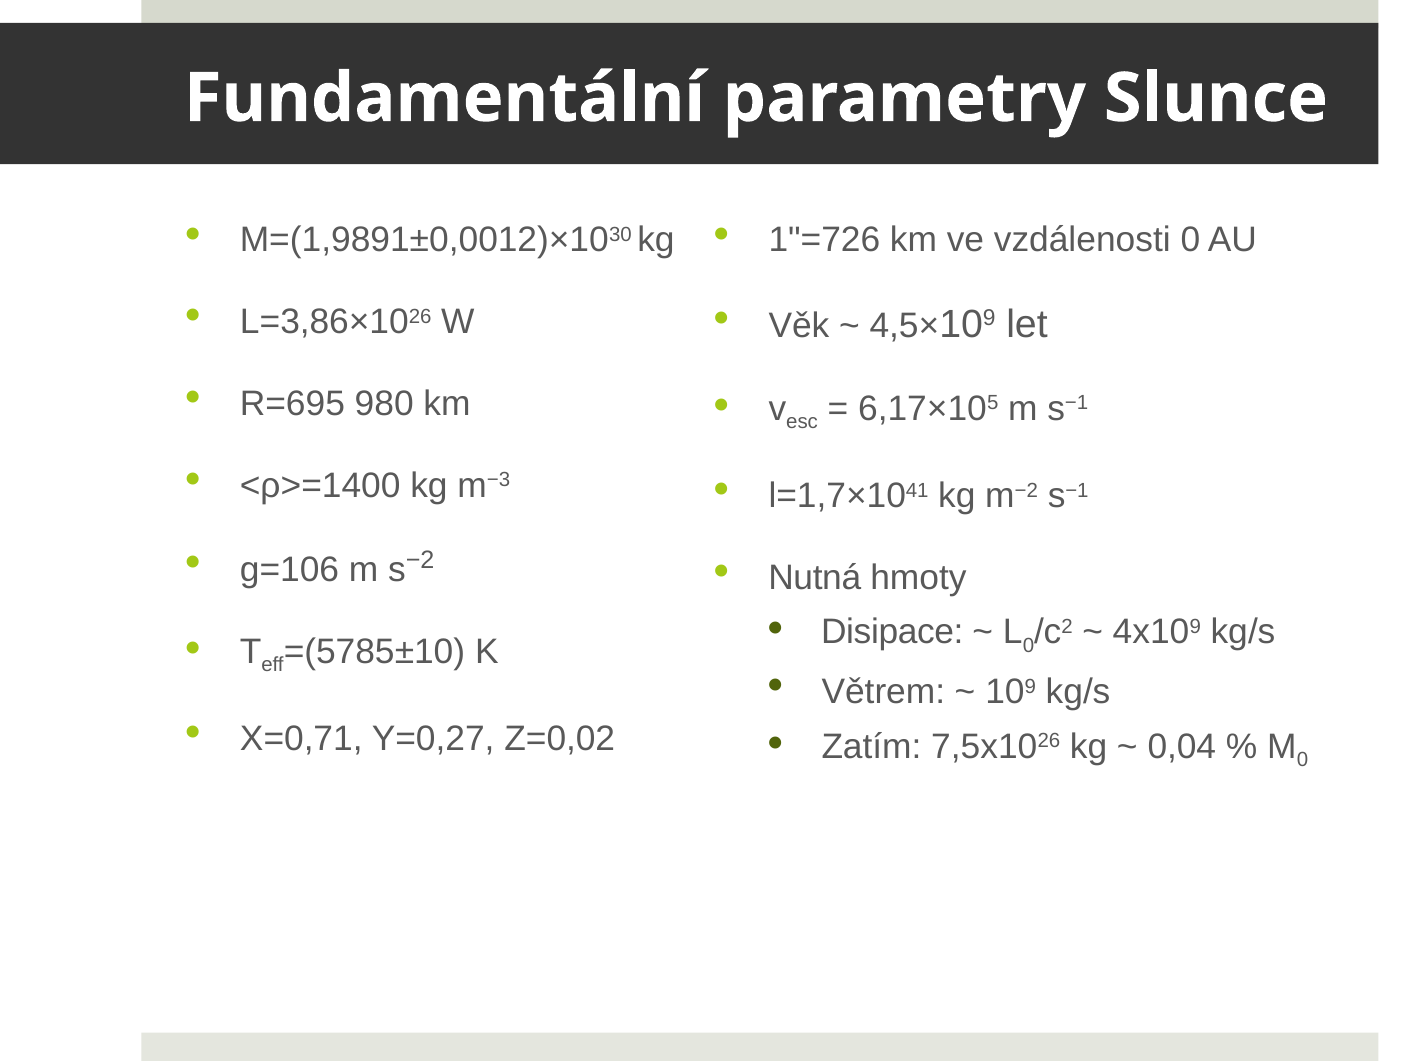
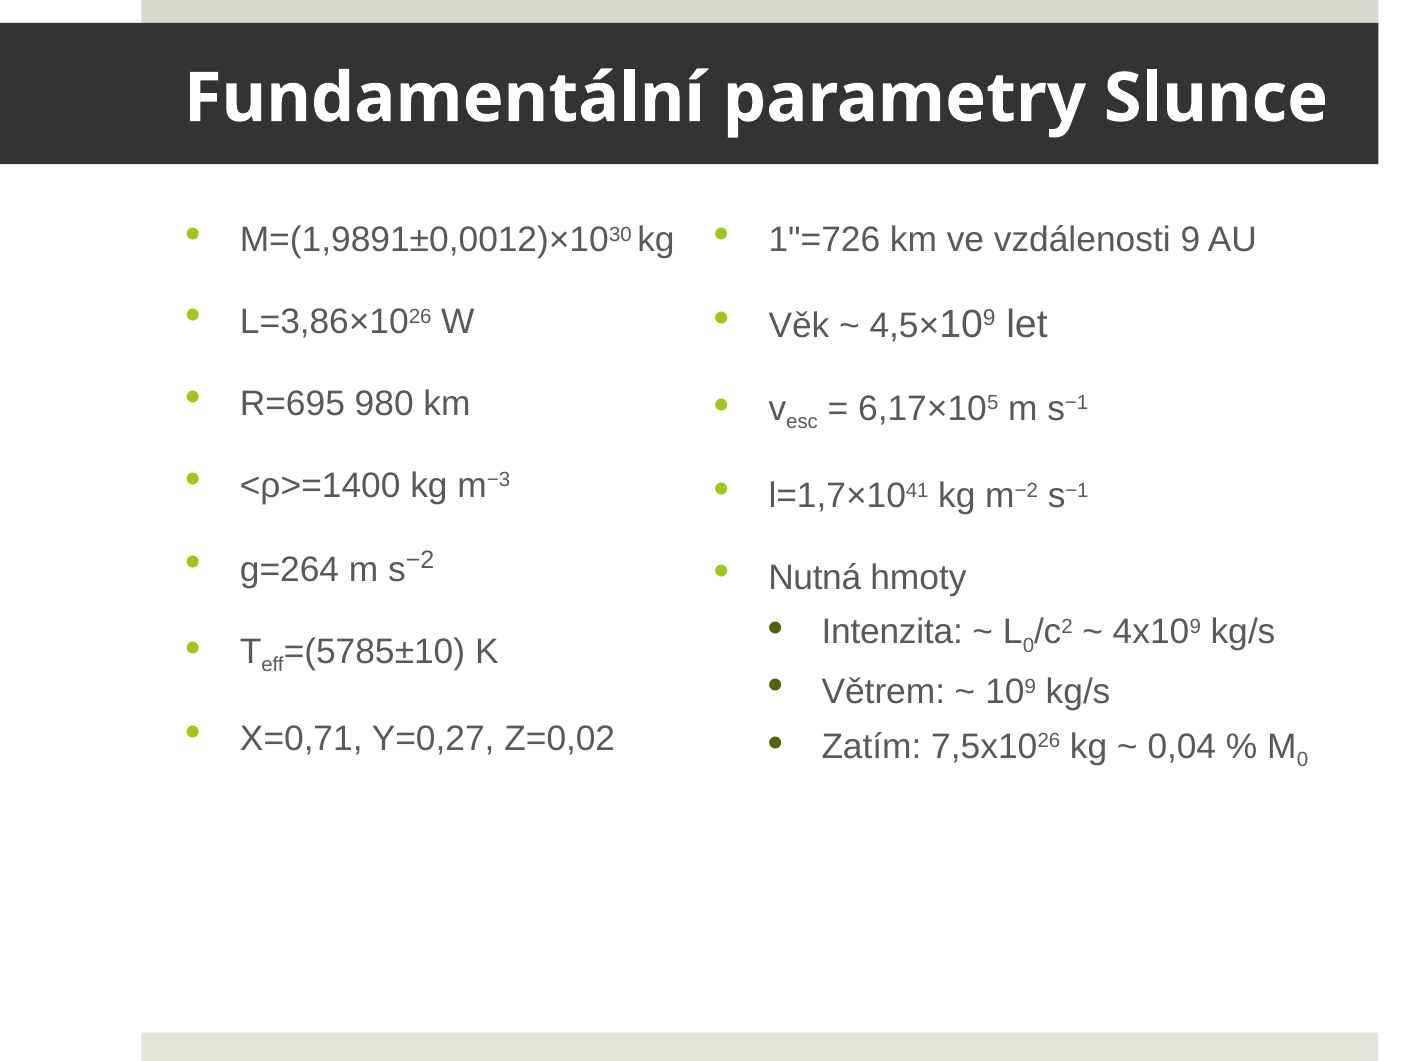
vzdálenosti 0: 0 -> 9
g=106: g=106 -> g=264
Disipace: Disipace -> Intenzita
